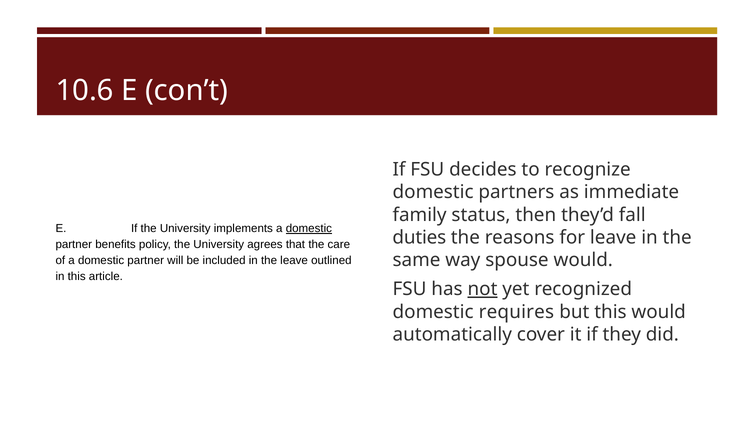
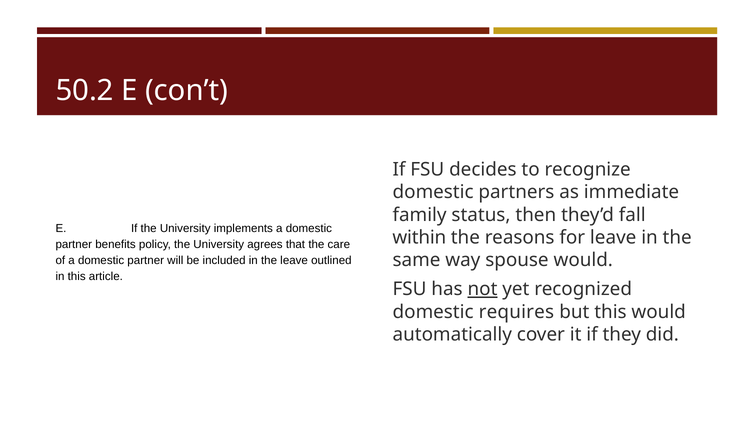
10.6: 10.6 -> 50.2
domestic at (309, 228) underline: present -> none
duties: duties -> within
